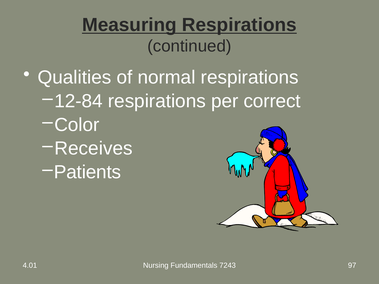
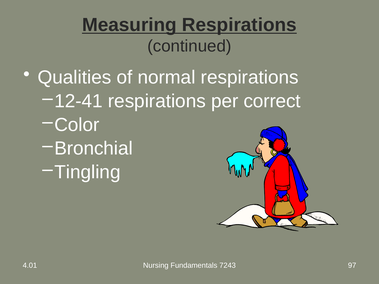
12-84: 12-84 -> 12-41
Receives: Receives -> Bronchial
Patients: Patients -> Tingling
